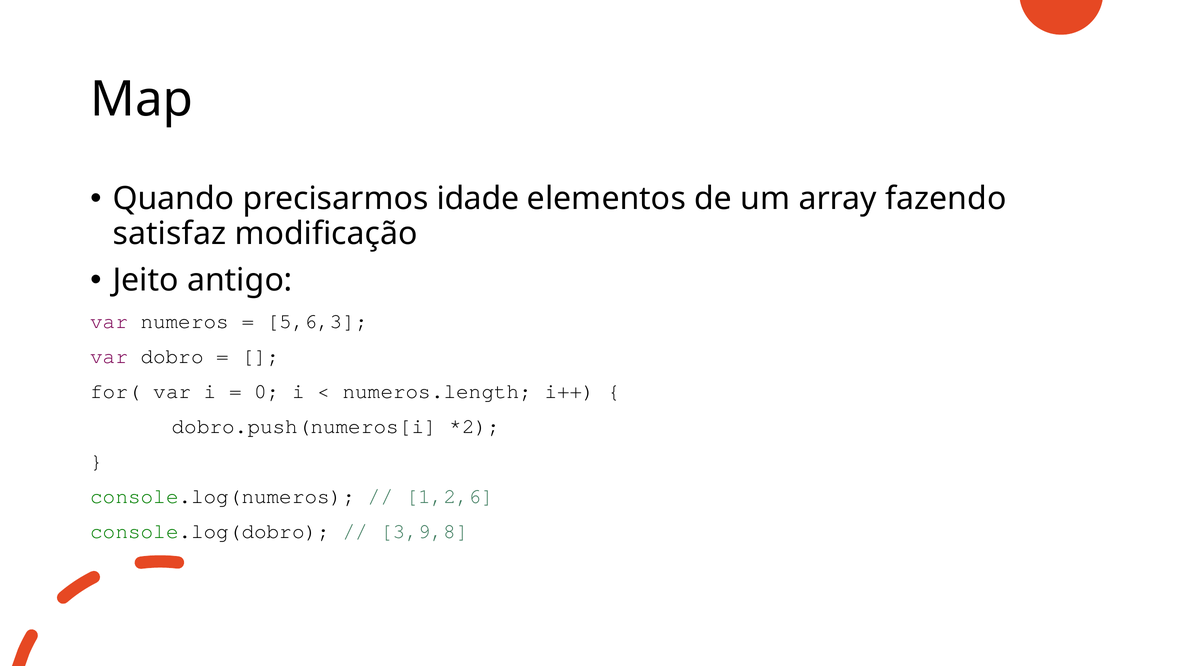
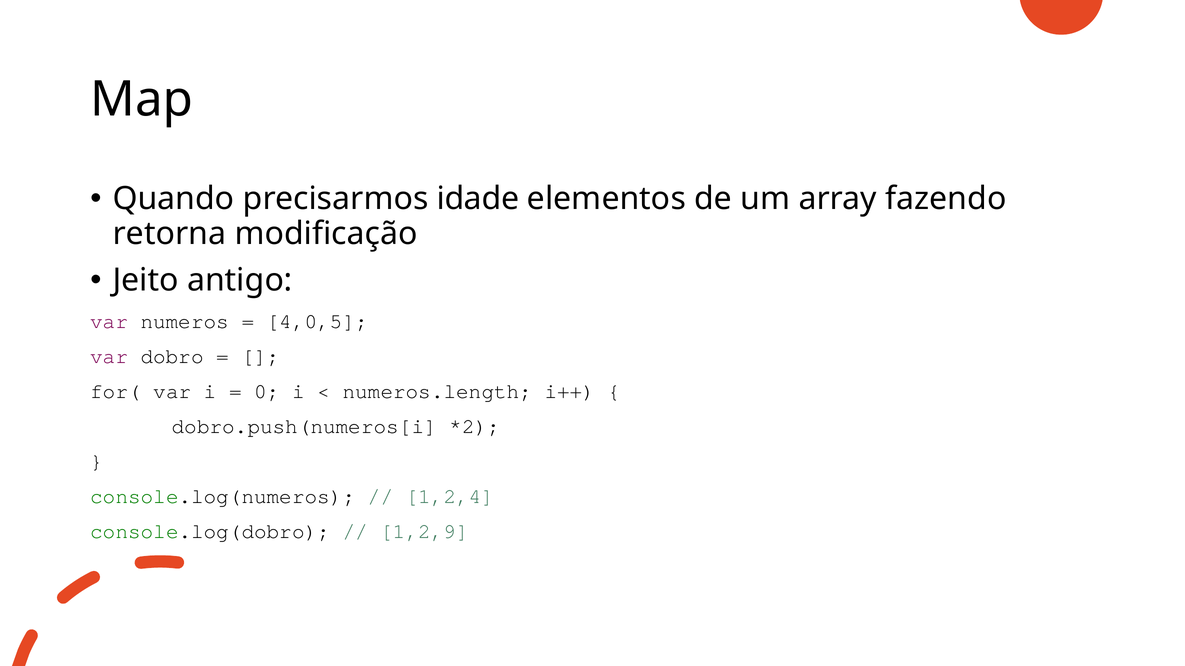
satisfaz: satisfaz -> retorna
5,6,3: 5,6,3 -> 4,0,5
1,2,6: 1,2,6 -> 1,2,4
3,9,8: 3,9,8 -> 1,2,9
